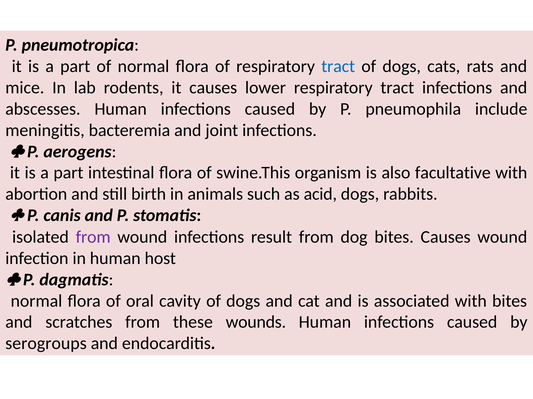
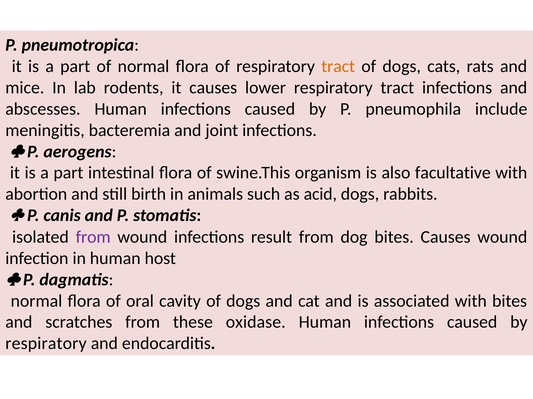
tract at (338, 67) colour: blue -> orange
wounds: wounds -> oxidase
serogroups at (46, 344): serogroups -> respiratory
